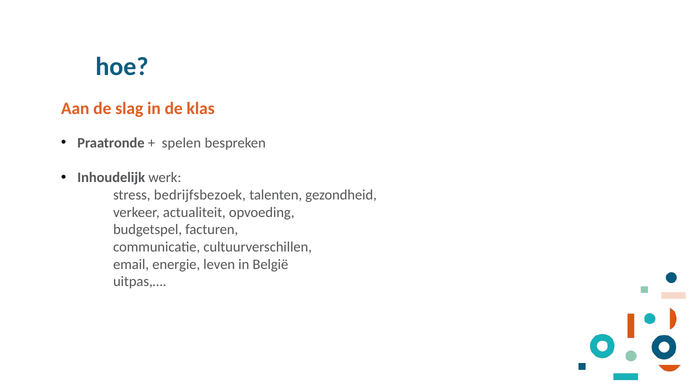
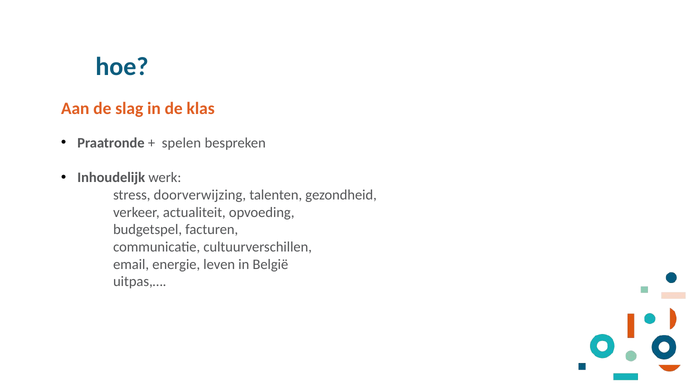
bedrijfsbezoek: bedrijfsbezoek -> doorverwijzing
